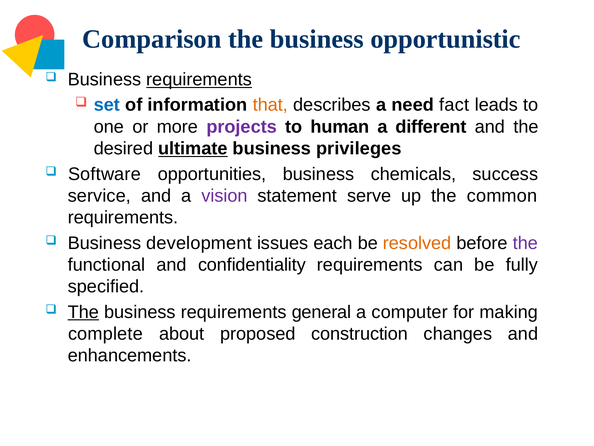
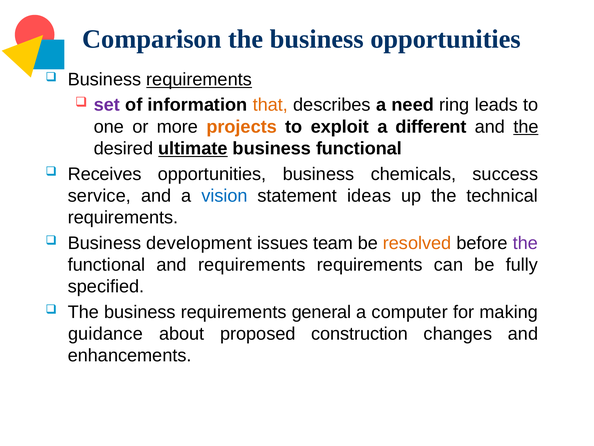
business opportunistic: opportunistic -> opportunities
set colour: blue -> purple
fact: fact -> ring
projects colour: purple -> orange
human: human -> exploit
the at (526, 127) underline: none -> present
business privileges: privileges -> functional
Software: Software -> Receives
vision colour: purple -> blue
serve: serve -> ideas
common: common -> technical
each: each -> team
and confidentiality: confidentiality -> requirements
The at (83, 312) underline: present -> none
complete: complete -> guidance
